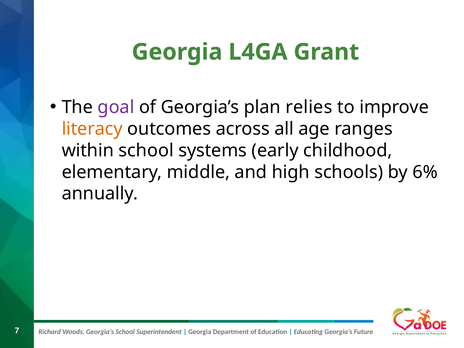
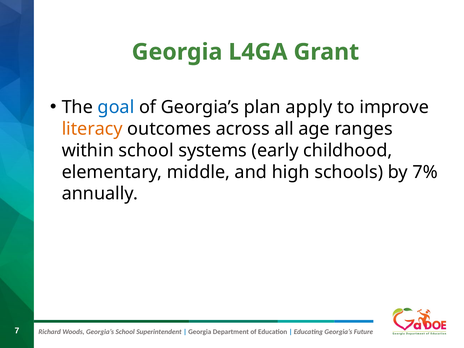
goal colour: purple -> blue
relies: relies -> apply
6%: 6% -> 7%
